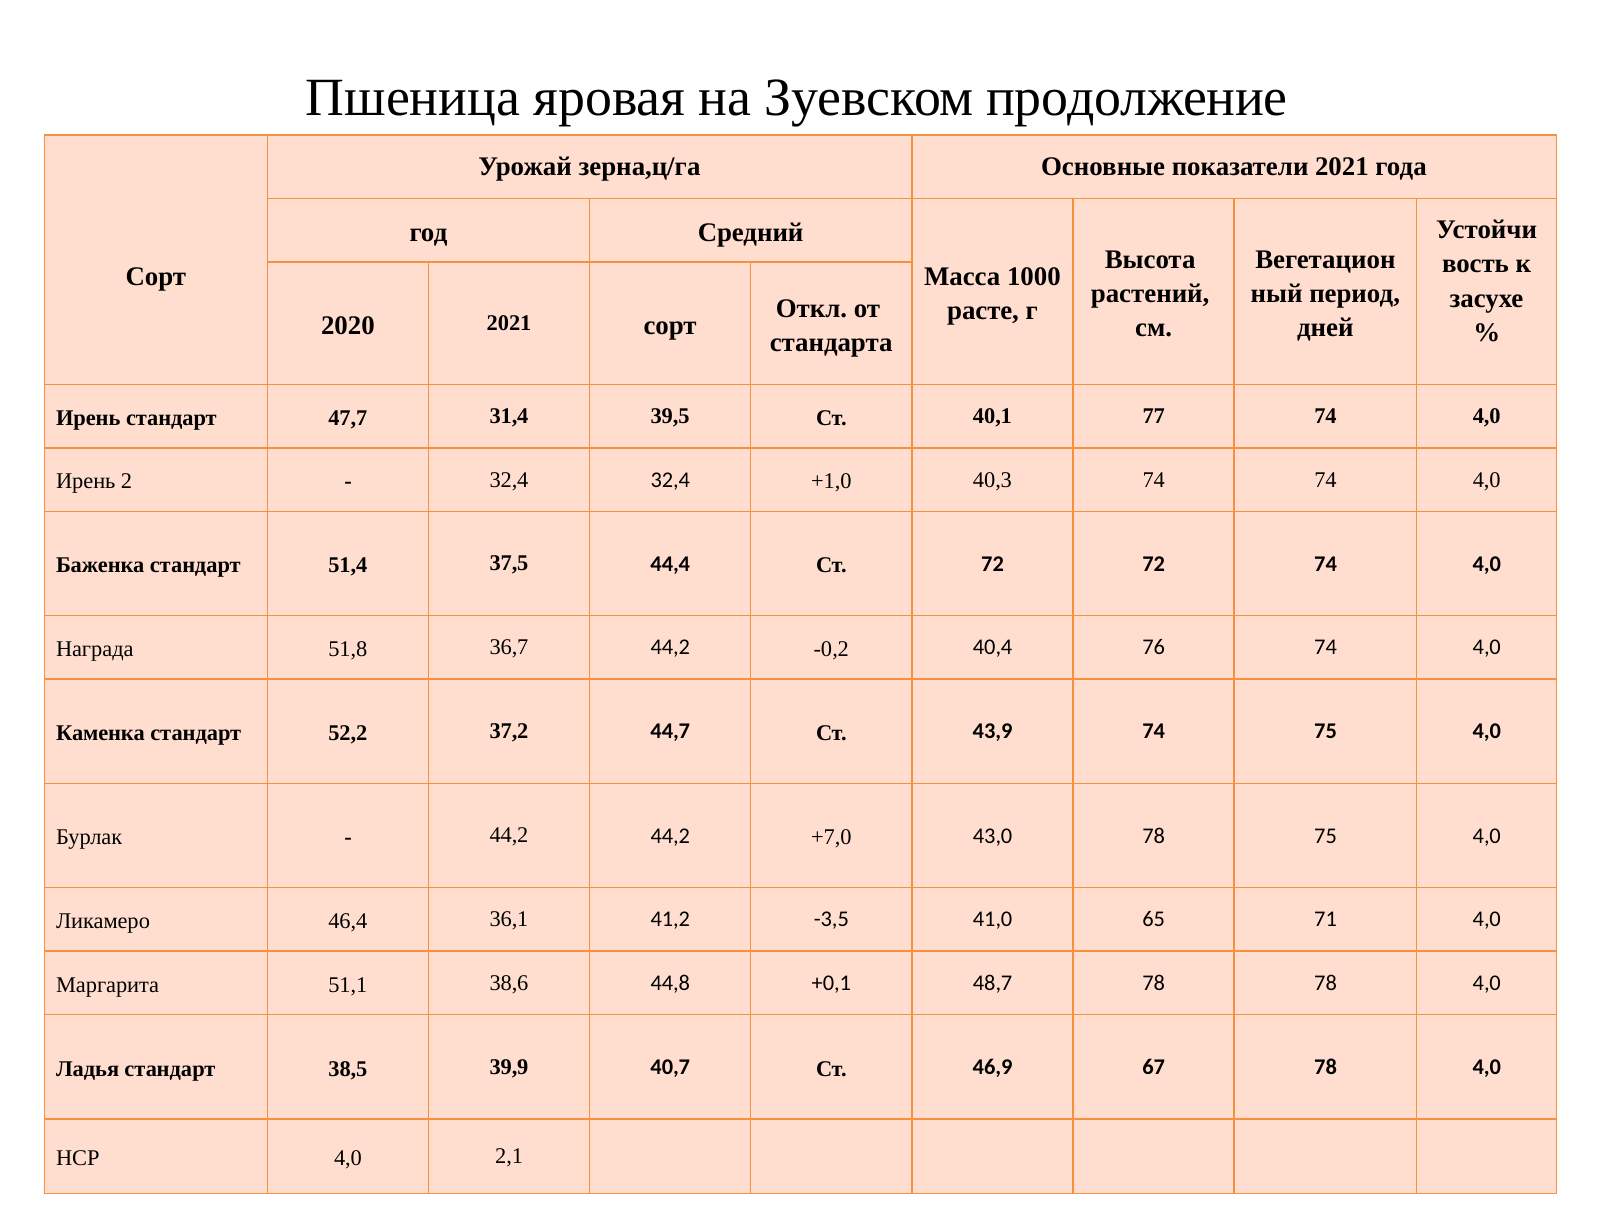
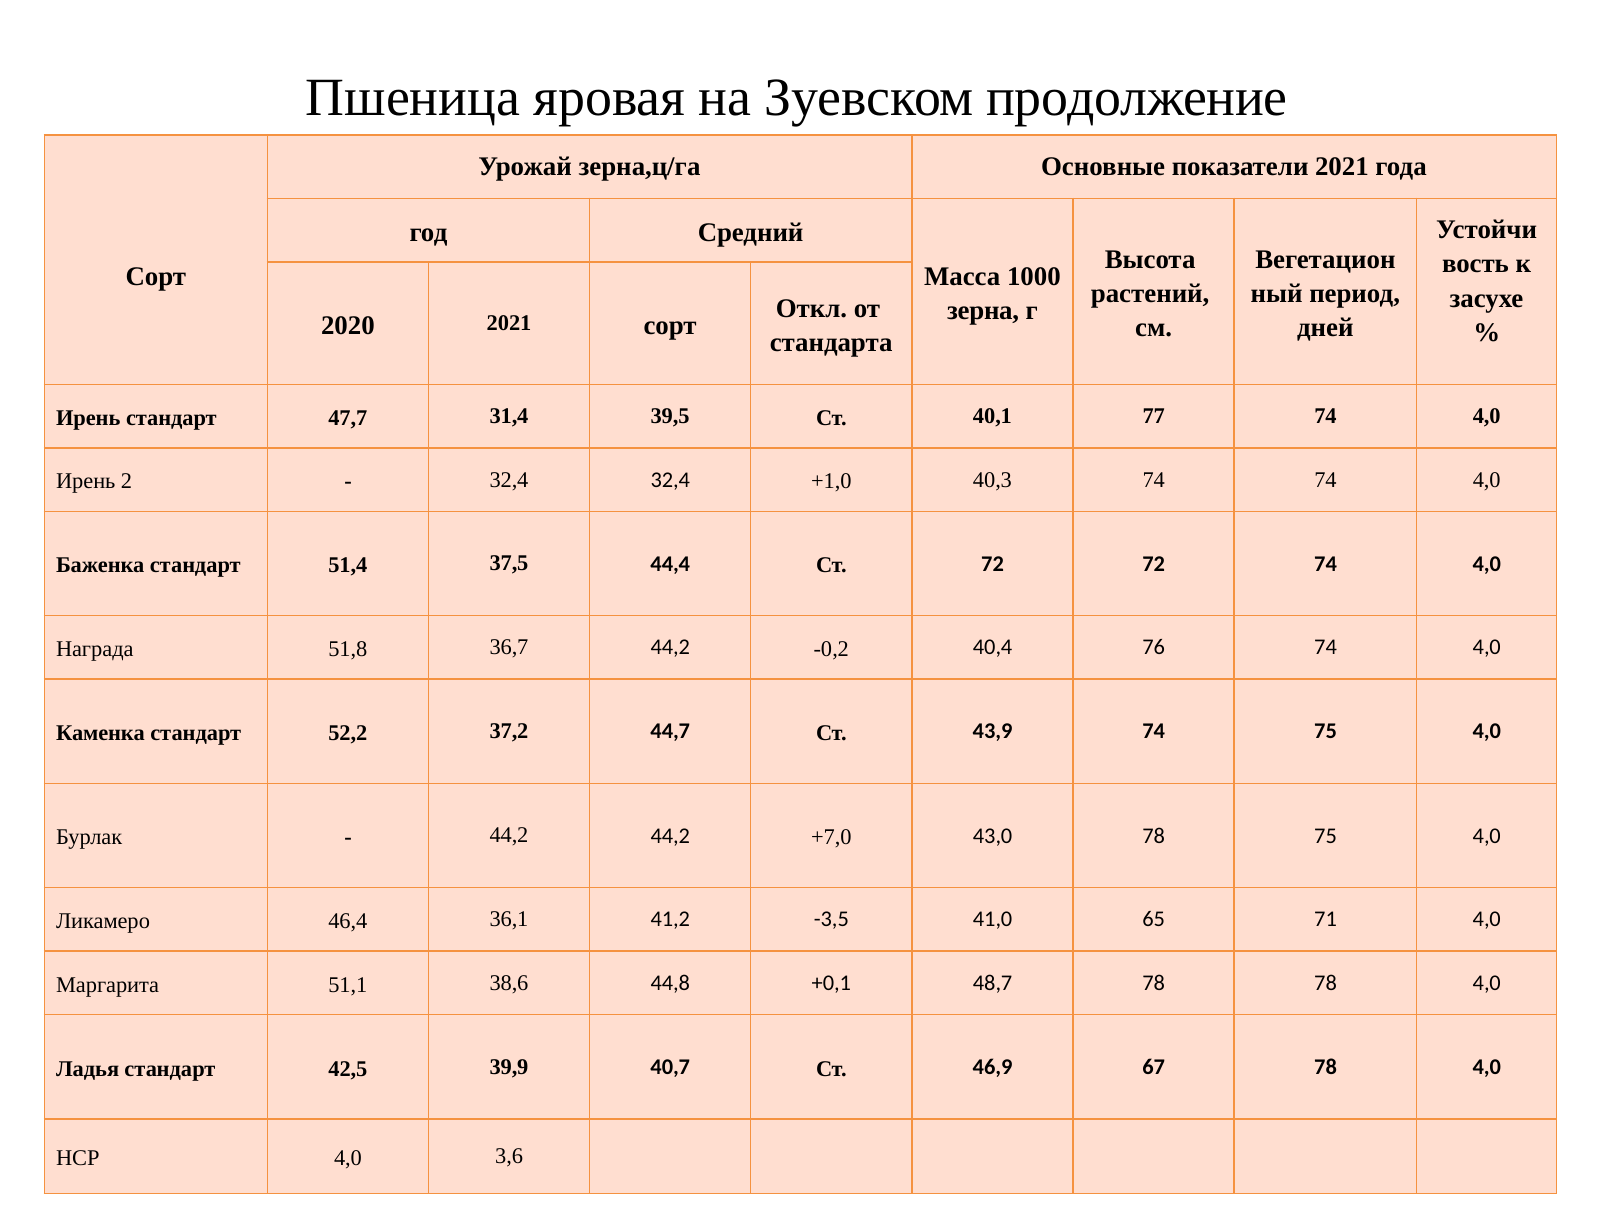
расте: расте -> зерна
38,5: 38,5 -> 42,5
2,1: 2,1 -> 3,6
